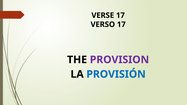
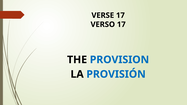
PROVISION colour: purple -> blue
